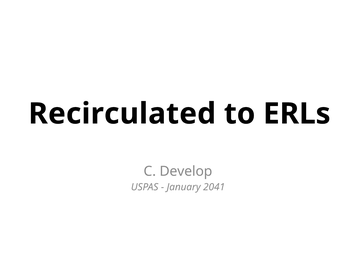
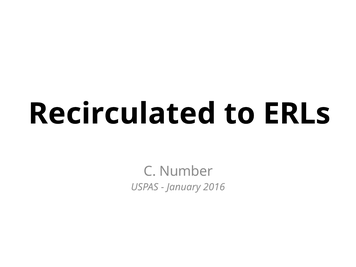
Develop: Develop -> Number
2041: 2041 -> 2016
